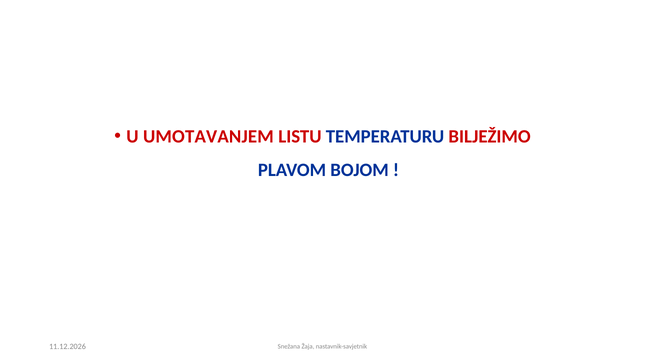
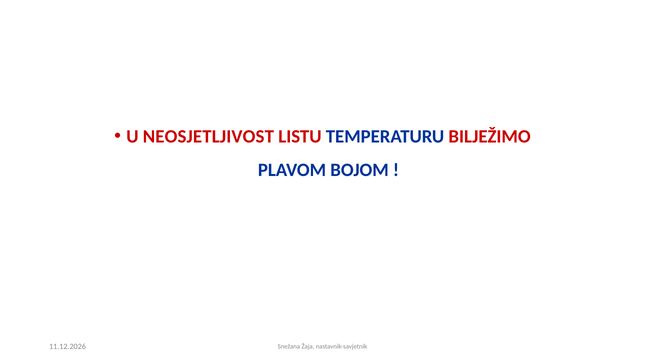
UMOTAVANJEM: UMOTAVANJEM -> NEOSJETLJIVOST
